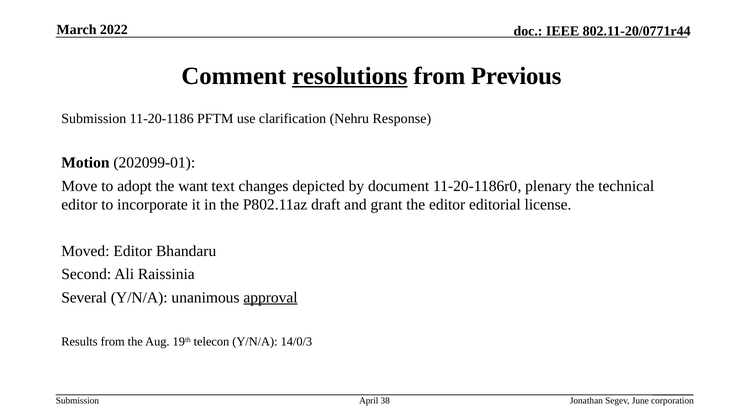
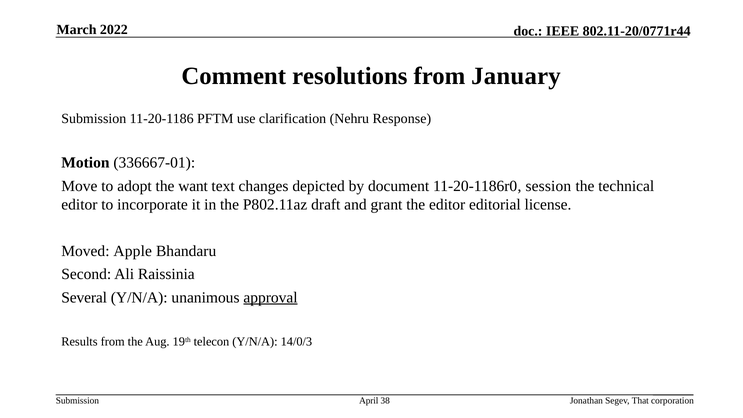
resolutions underline: present -> none
Previous: Previous -> January
202099-01: 202099-01 -> 336667-01
plenary: plenary -> session
Moved Editor: Editor -> Apple
June: June -> That
